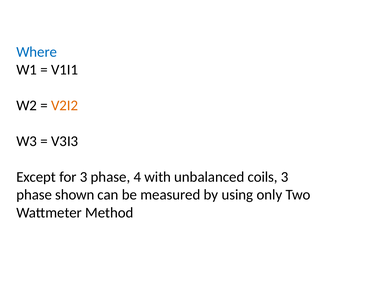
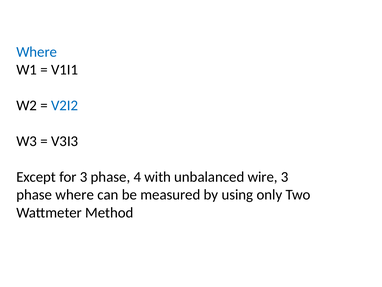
V2I2 colour: orange -> blue
coils: coils -> wire
phase shown: shown -> where
